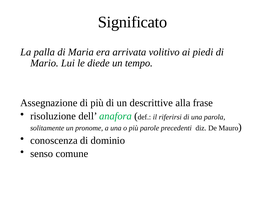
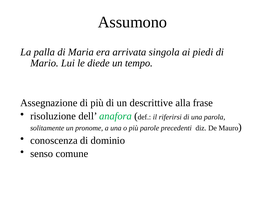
Significato: Significato -> Assumono
volitivo: volitivo -> singola
